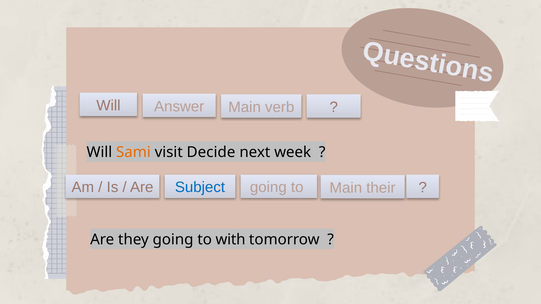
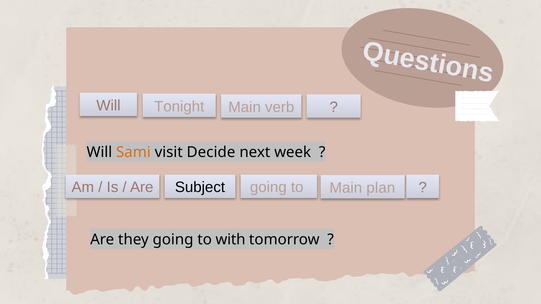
Answer: Answer -> Tonight
Subject colour: blue -> black
their: their -> plan
